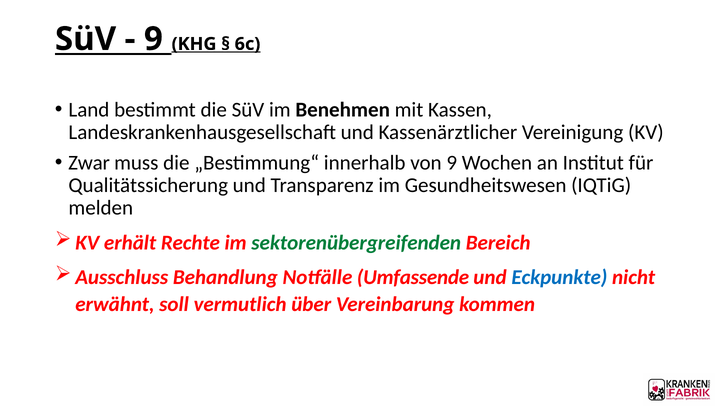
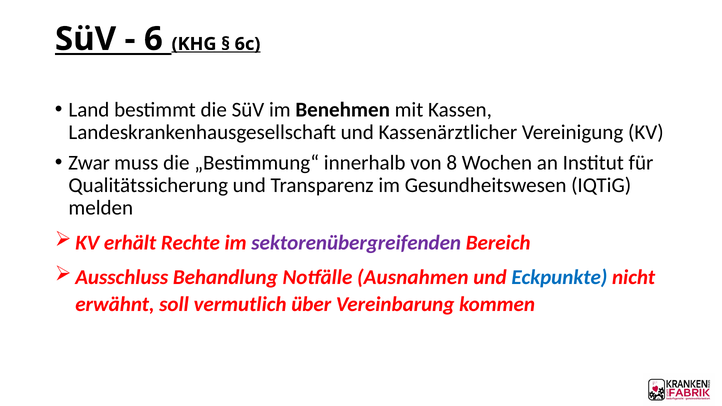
9 at (153, 39): 9 -> 6
von 9: 9 -> 8
sektorenübergreifenden colour: green -> purple
Umfassende: Umfassende -> Ausnahmen
